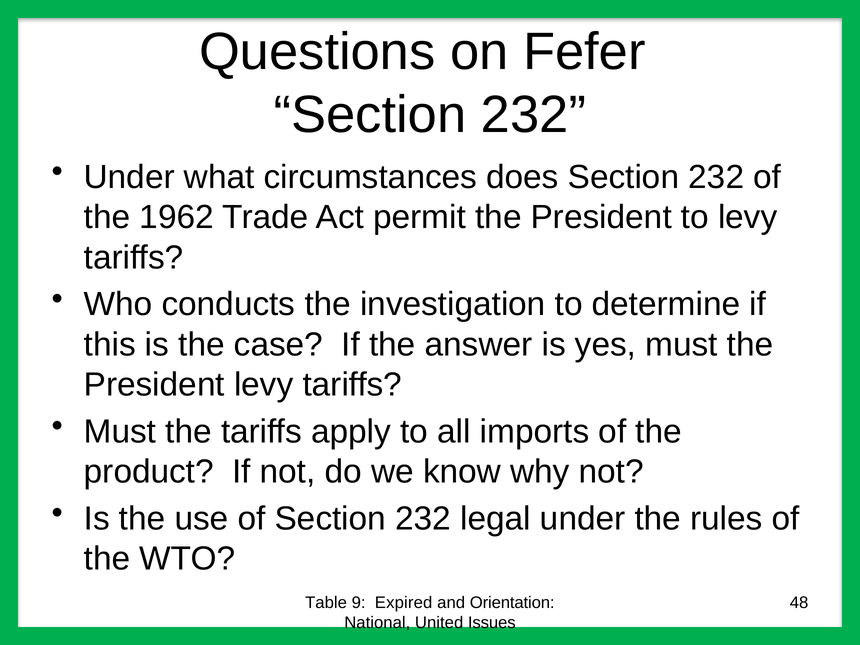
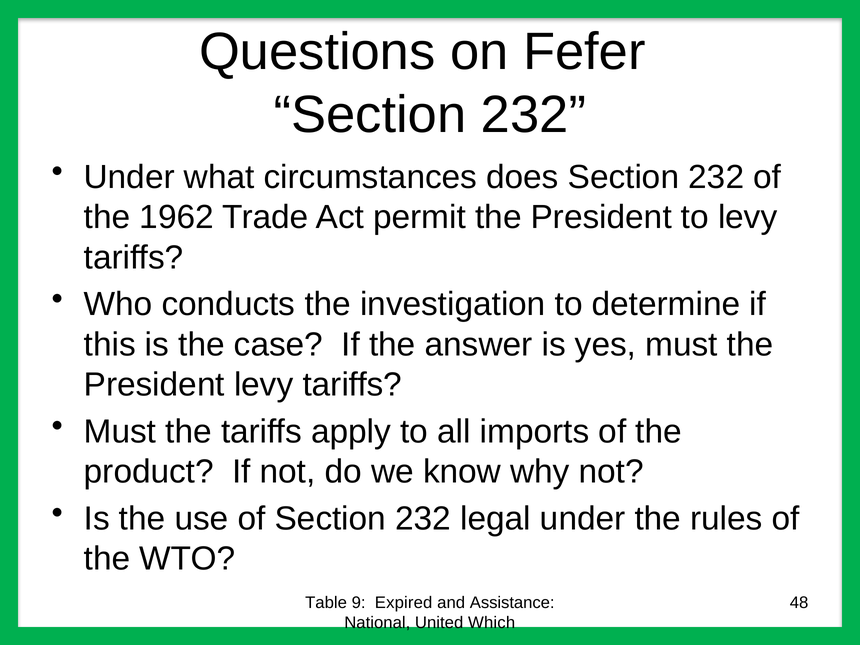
Orientation: Orientation -> Assistance
Issues: Issues -> Which
